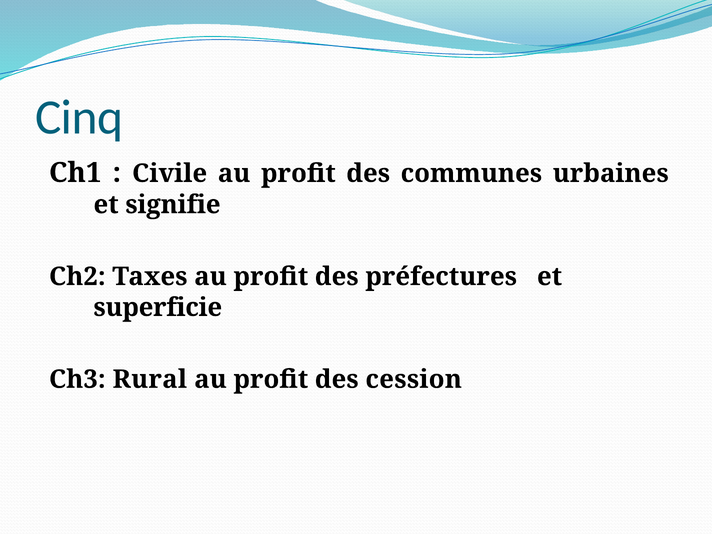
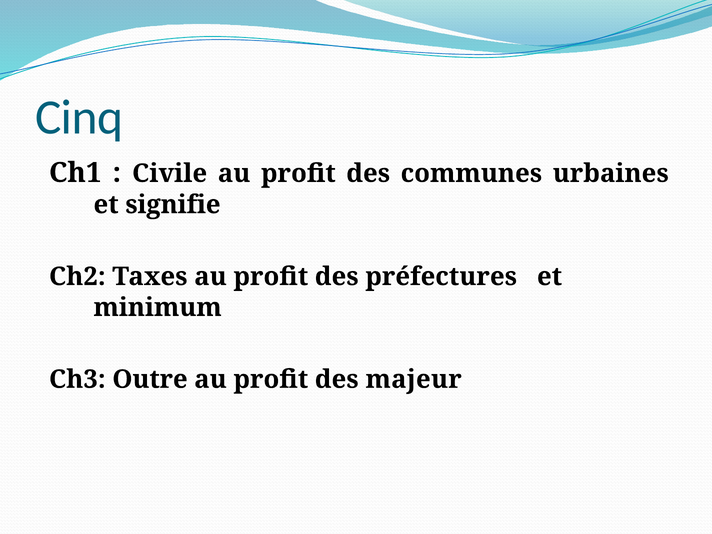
superficie: superficie -> minimum
Rural: Rural -> Outre
cession: cession -> majeur
